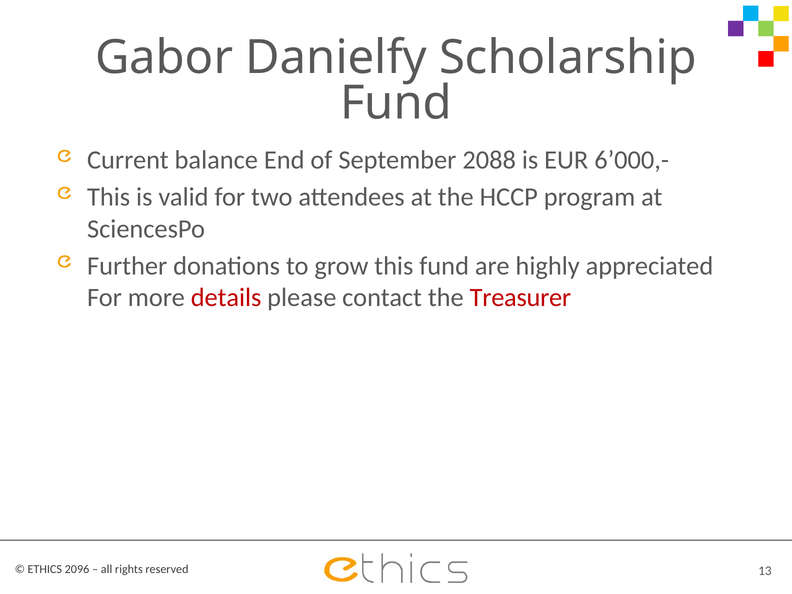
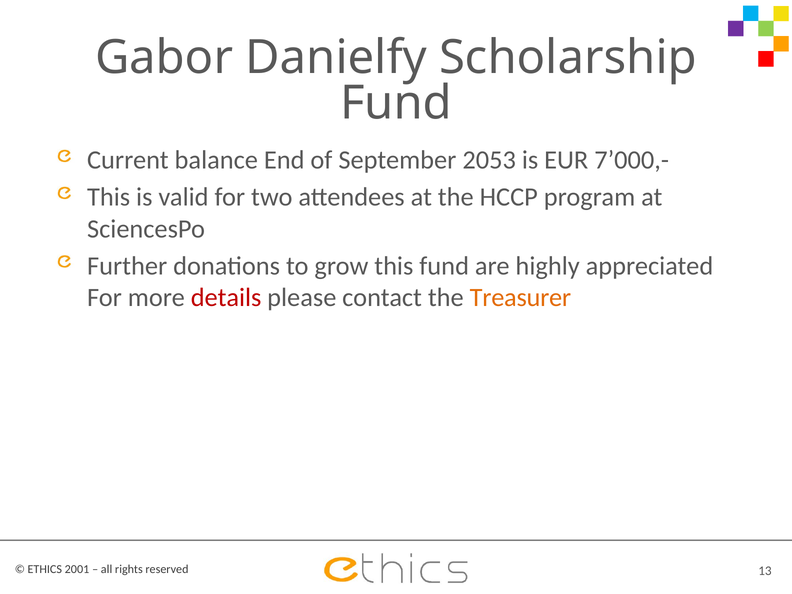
2088: 2088 -> 2053
6’000,-: 6’000,- -> 7’000,-
Treasurer colour: red -> orange
2096: 2096 -> 2001
